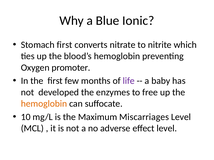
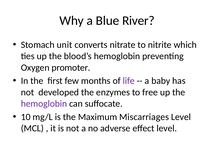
Ionic: Ionic -> River
Stomach first: first -> unit
hemoglobin at (44, 104) colour: orange -> purple
